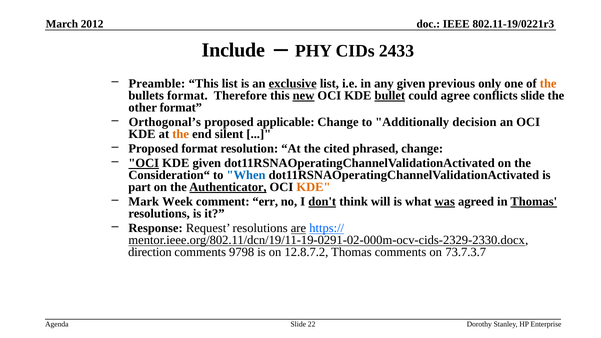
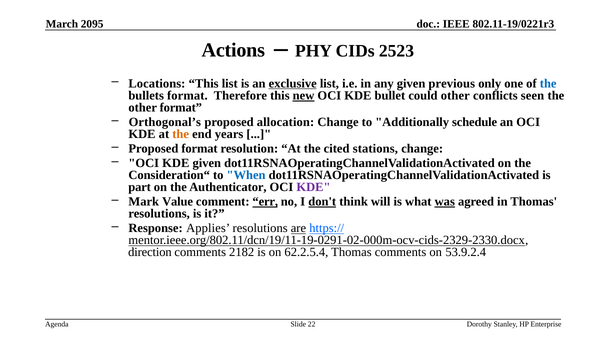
2012: 2012 -> 2095
Include: Include -> Actions
2433: 2433 -> 2523
Preamble: Preamble -> Locations
the at (548, 83) colour: orange -> blue
bullet underline: present -> none
could agree: agree -> other
conflicts slide: slide -> seen
applicable: applicable -> allocation
decision: decision -> schedule
silent: silent -> years
phrased: phrased -> stations
OCI at (144, 163) underline: present -> none
Authenticator underline: present -> none
KDE at (313, 187) colour: orange -> purple
Week: Week -> Value
err underline: none -> present
Thomas at (534, 202) underline: present -> none
Request: Request -> Applies
9798: 9798 -> 2182
12.8.7.2: 12.8.7.2 -> 62.2.5.4
73.7.3.7: 73.7.3.7 -> 53.9.2.4
